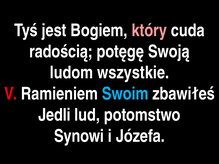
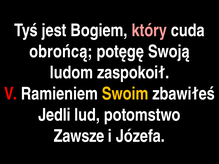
radością: radością -> obrońcą
wszystkie: wszystkie -> zaspokoił
Swoim colour: light blue -> yellow
Synowi: Synowi -> Zawsze
